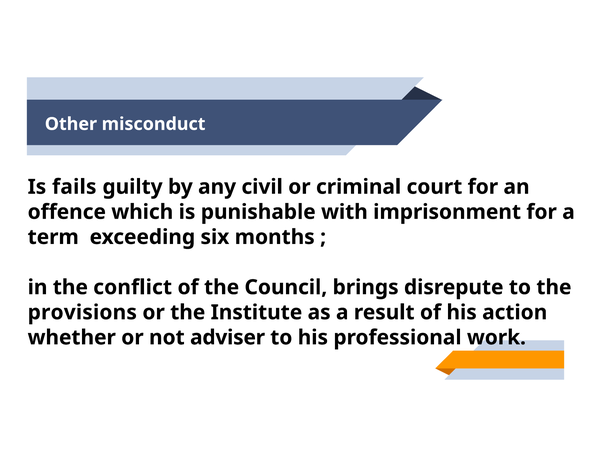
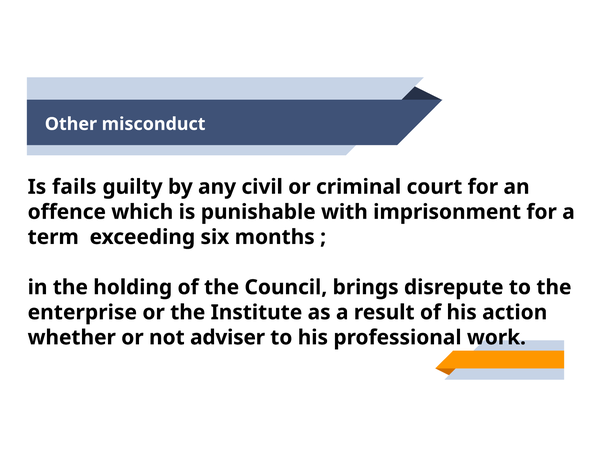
conflict: conflict -> holding
provisions: provisions -> enterprise
